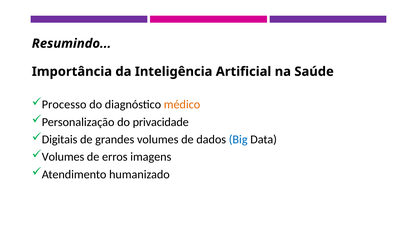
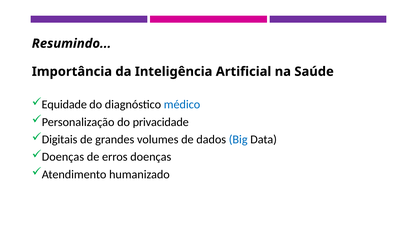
Processo: Processo -> Equidade
médico colour: orange -> blue
Volumes at (63, 157): Volumes -> Doenças
erros imagens: imagens -> doenças
